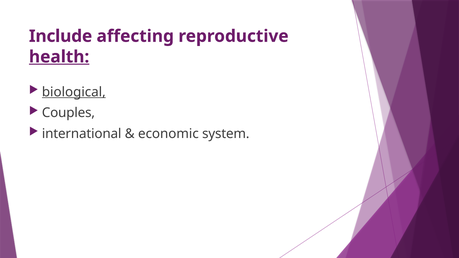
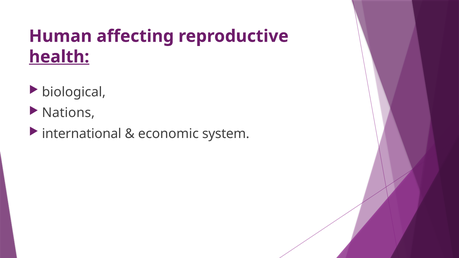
Include: Include -> Human
biological underline: present -> none
Couples: Couples -> Nations
